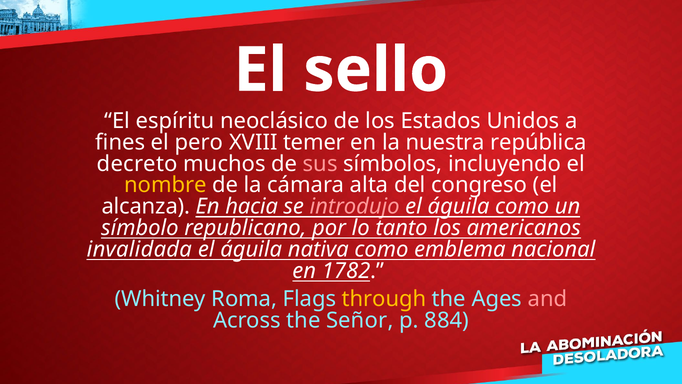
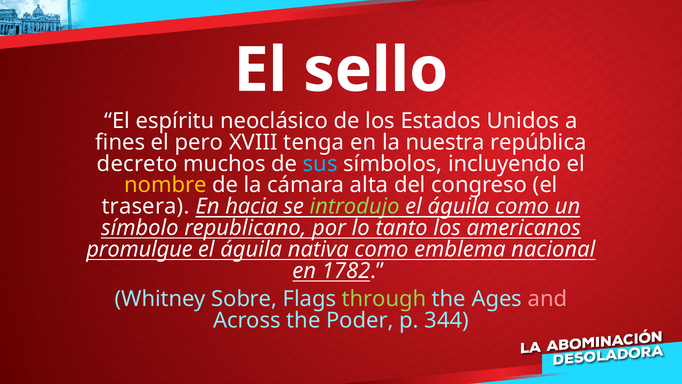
temer: temer -> tenga
sus colour: pink -> light blue
alcanza: alcanza -> trasera
introdujo colour: pink -> light green
invalidada: invalidada -> promulgue
Roma: Roma -> Sobre
through colour: yellow -> light green
Señor: Señor -> Poder
884: 884 -> 344
